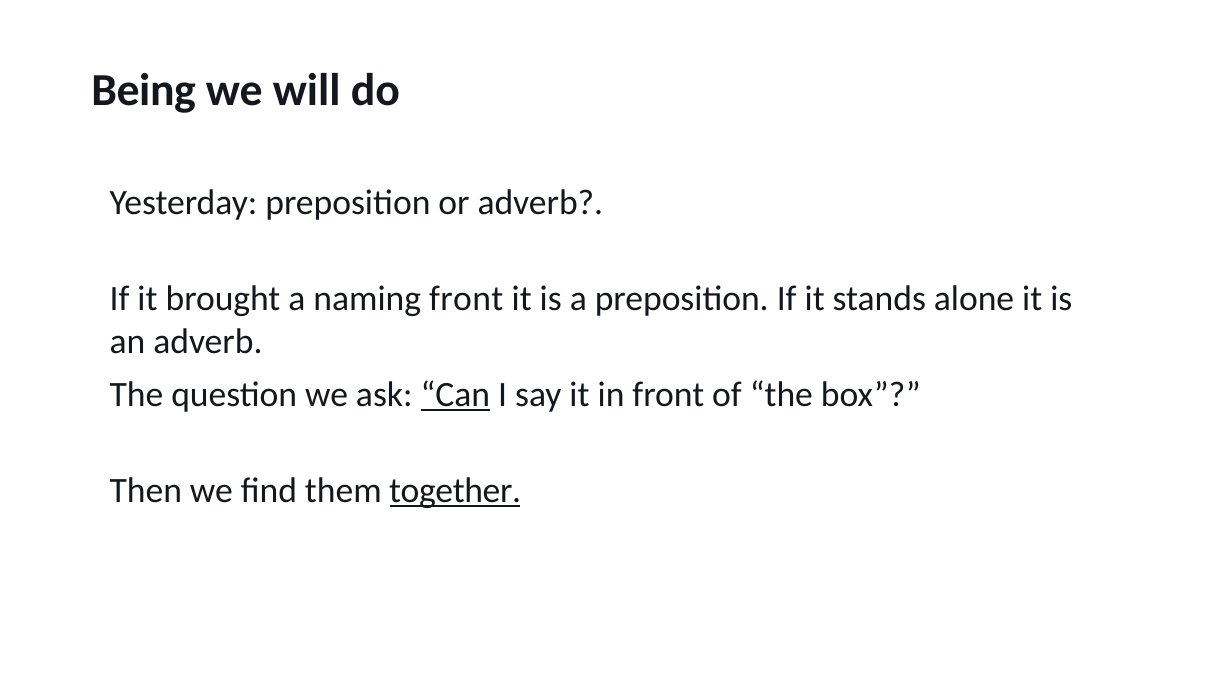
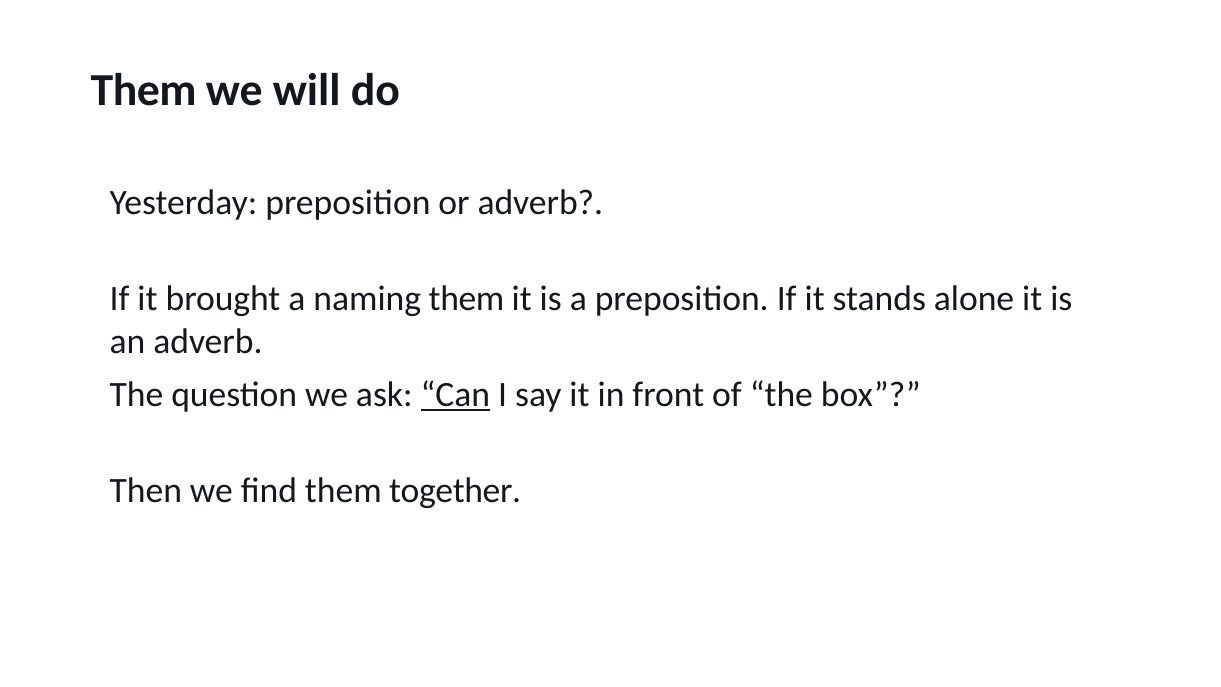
Being at (144, 90): Being -> Them
naming front: front -> them
together underline: present -> none
